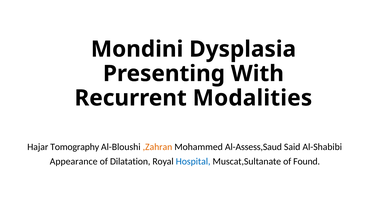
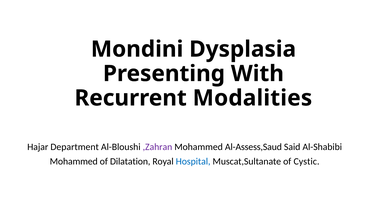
Tomography: Tomography -> Department
,Zahran colour: orange -> purple
Appearance at (74, 161): Appearance -> Mohammed
Found: Found -> Cystic
